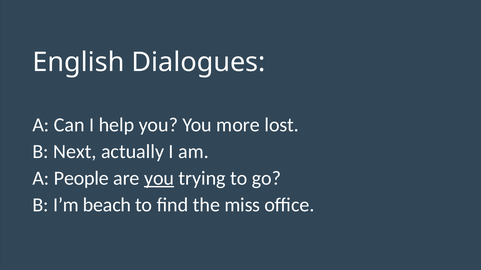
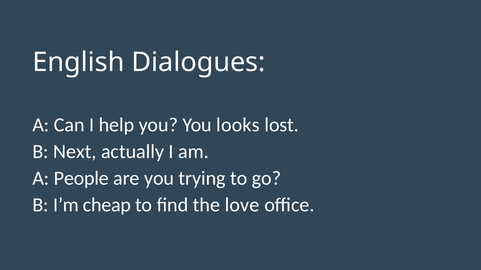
more: more -> looks
you at (159, 179) underline: present -> none
beach: beach -> cheap
miss: miss -> love
